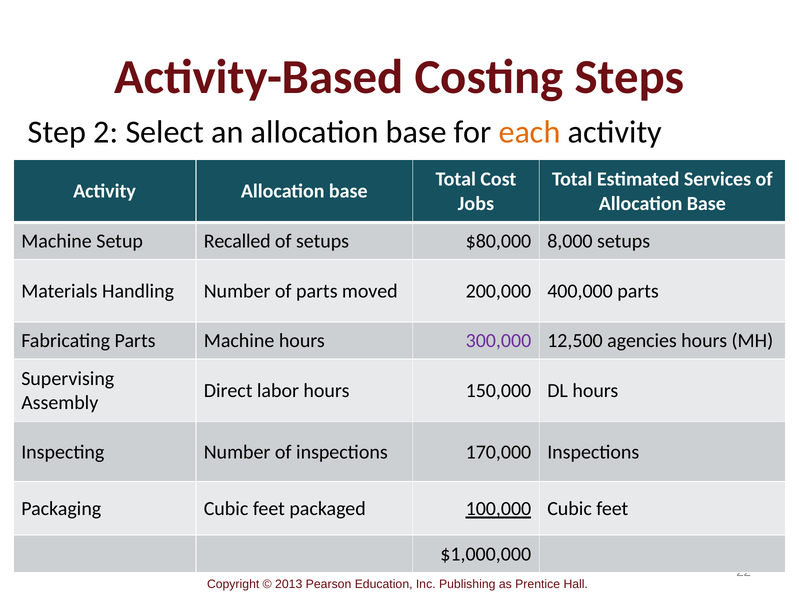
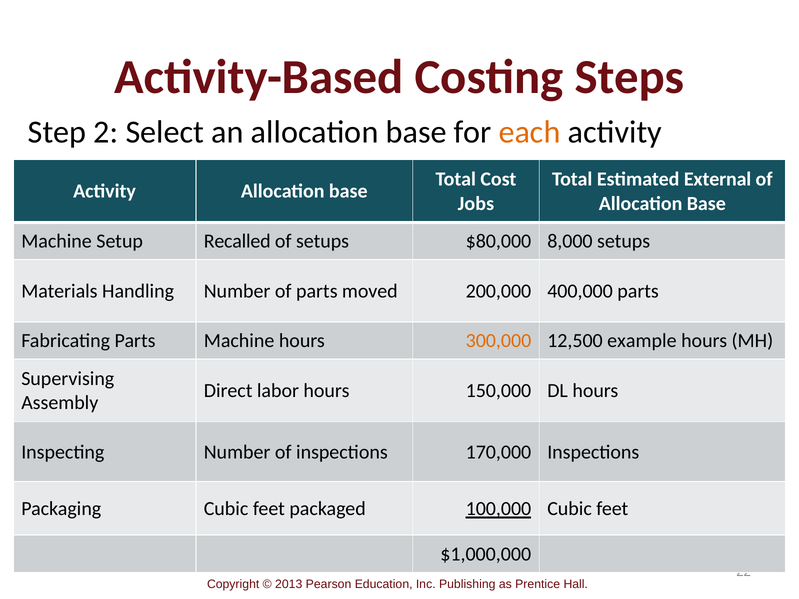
Services: Services -> External
300,000 colour: purple -> orange
agencies: agencies -> example
